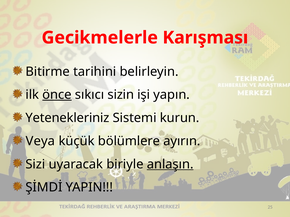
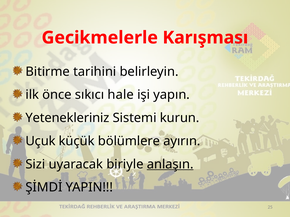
önce underline: present -> none
sizin: sizin -> hale
Veya: Veya -> Uçuk
